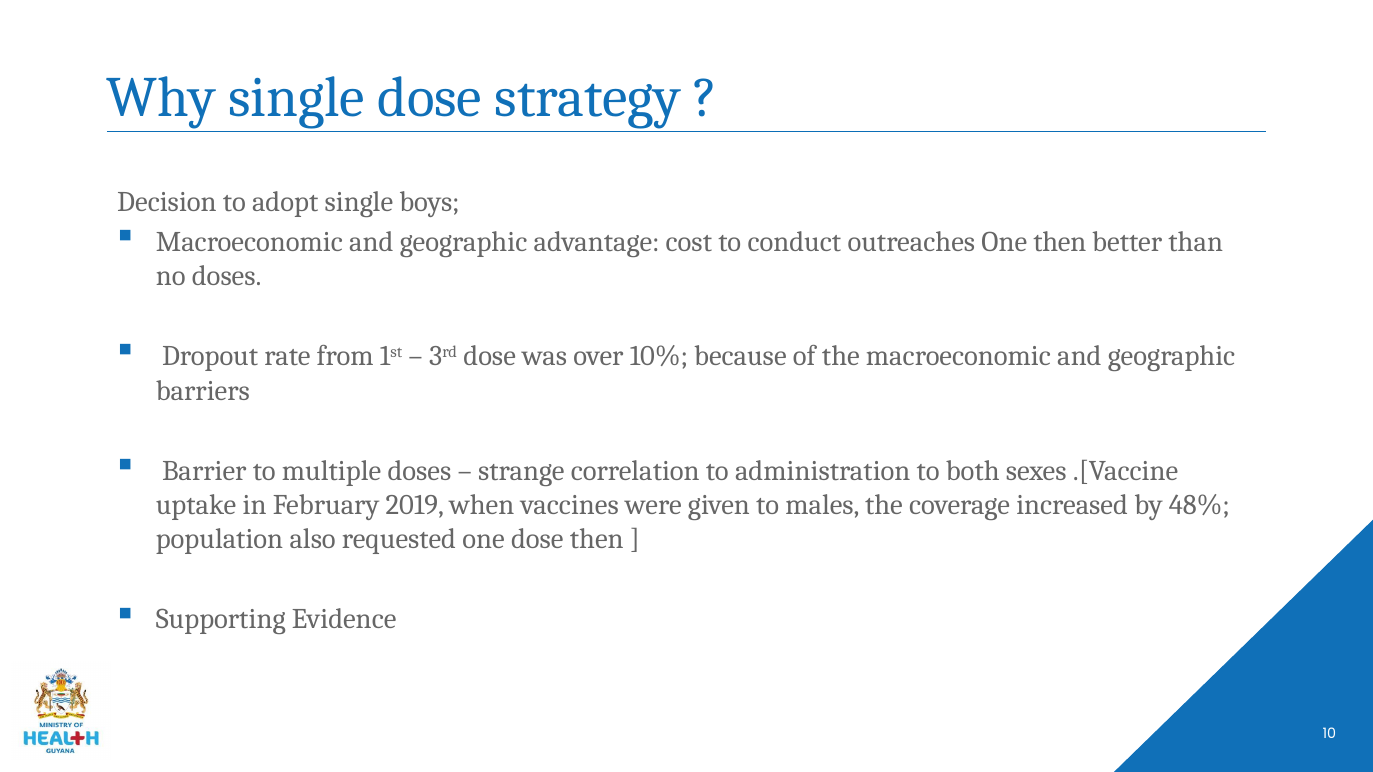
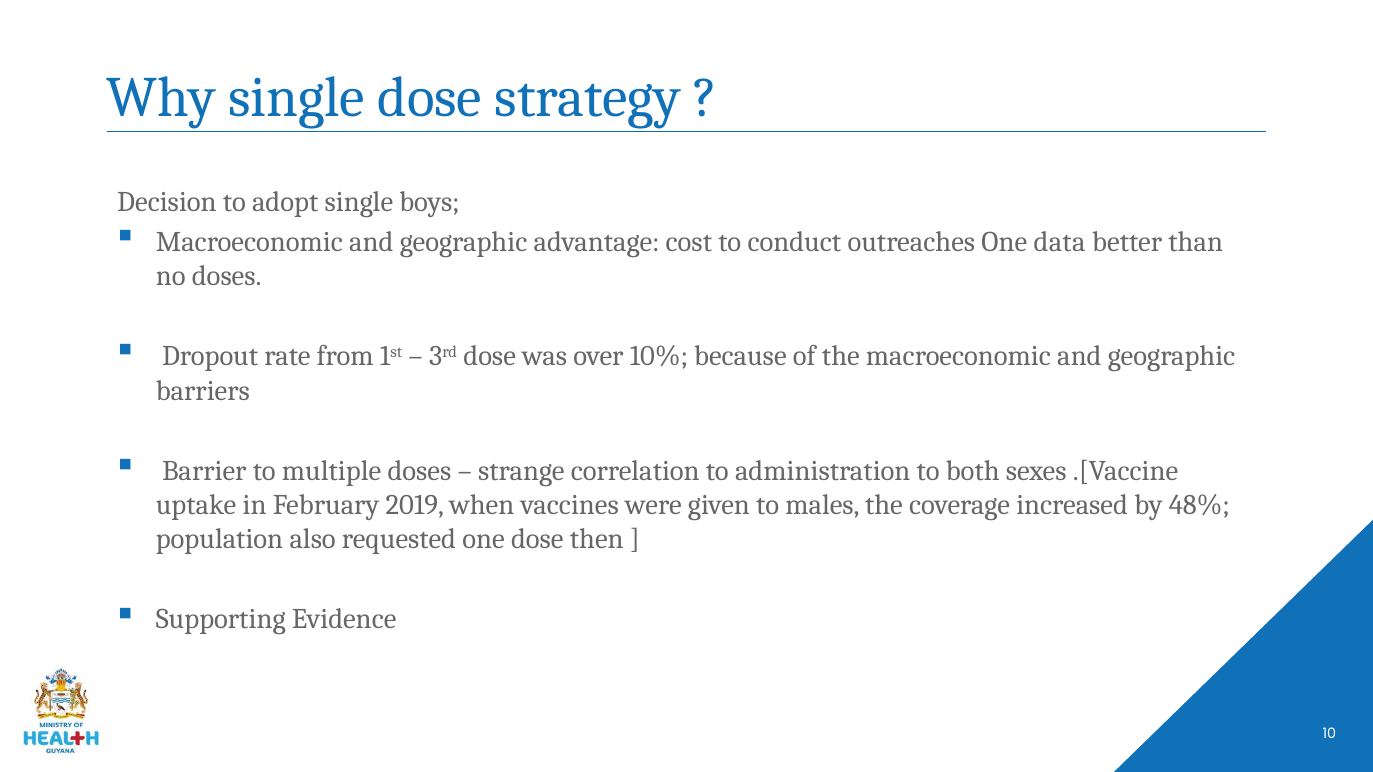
One then: then -> data
